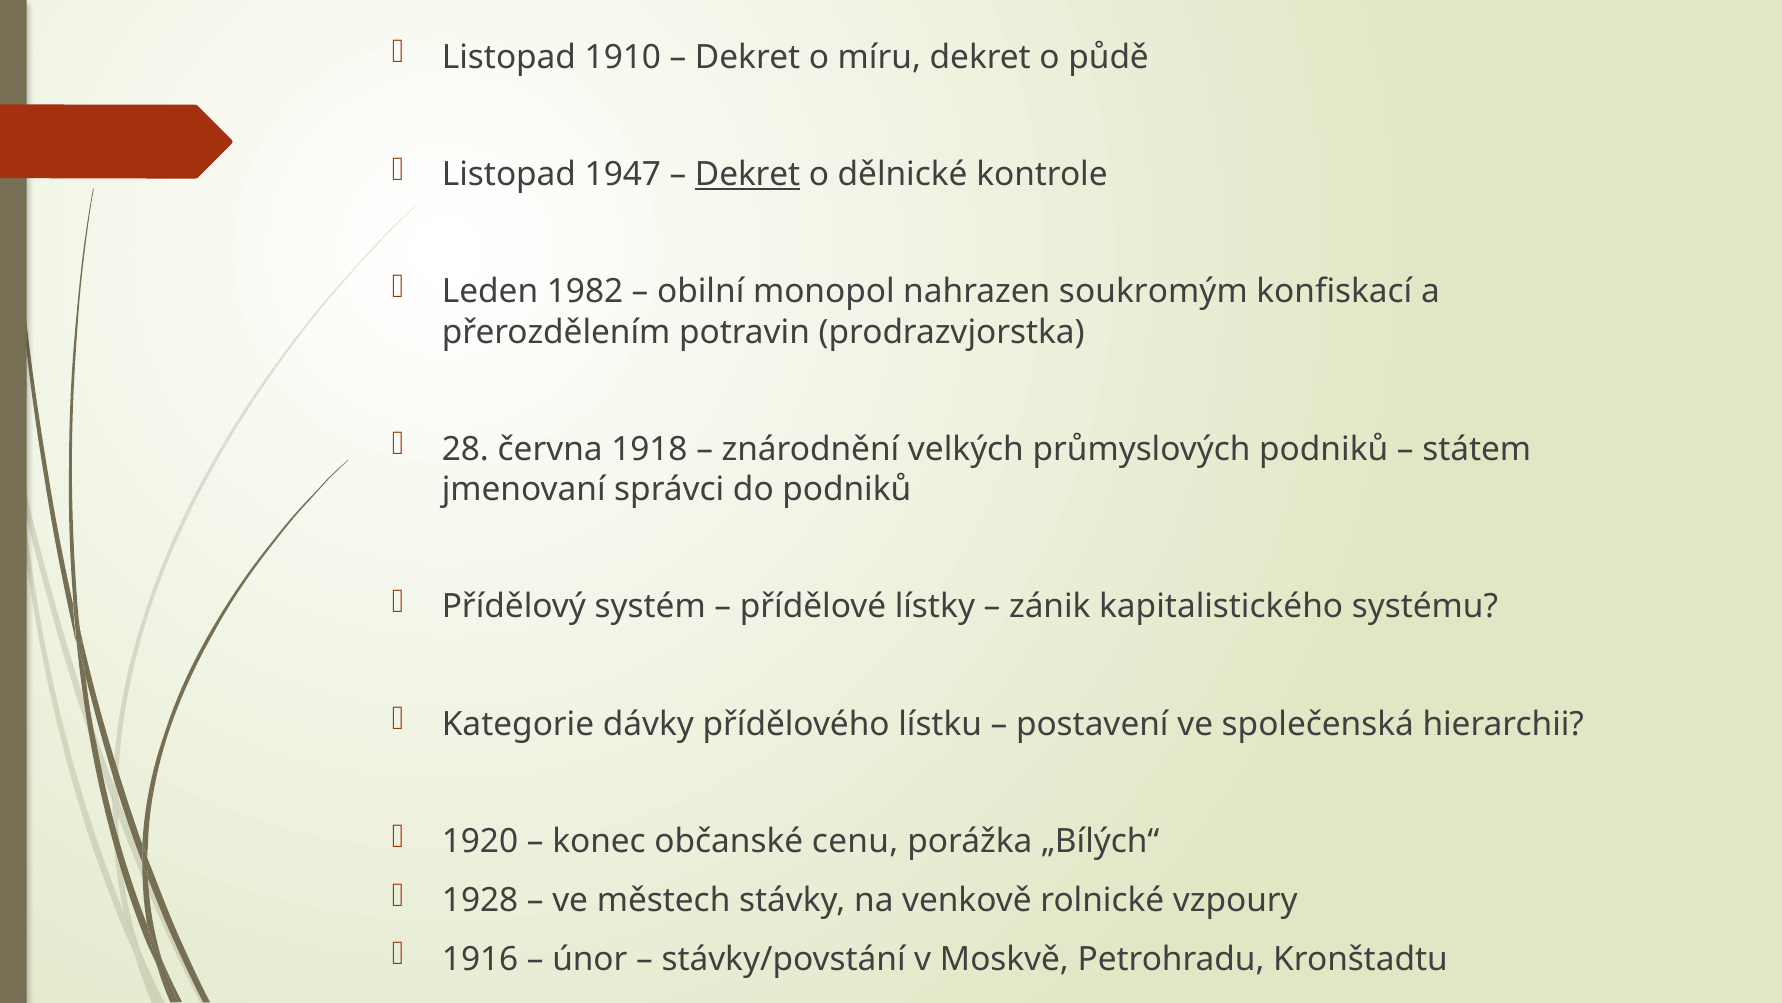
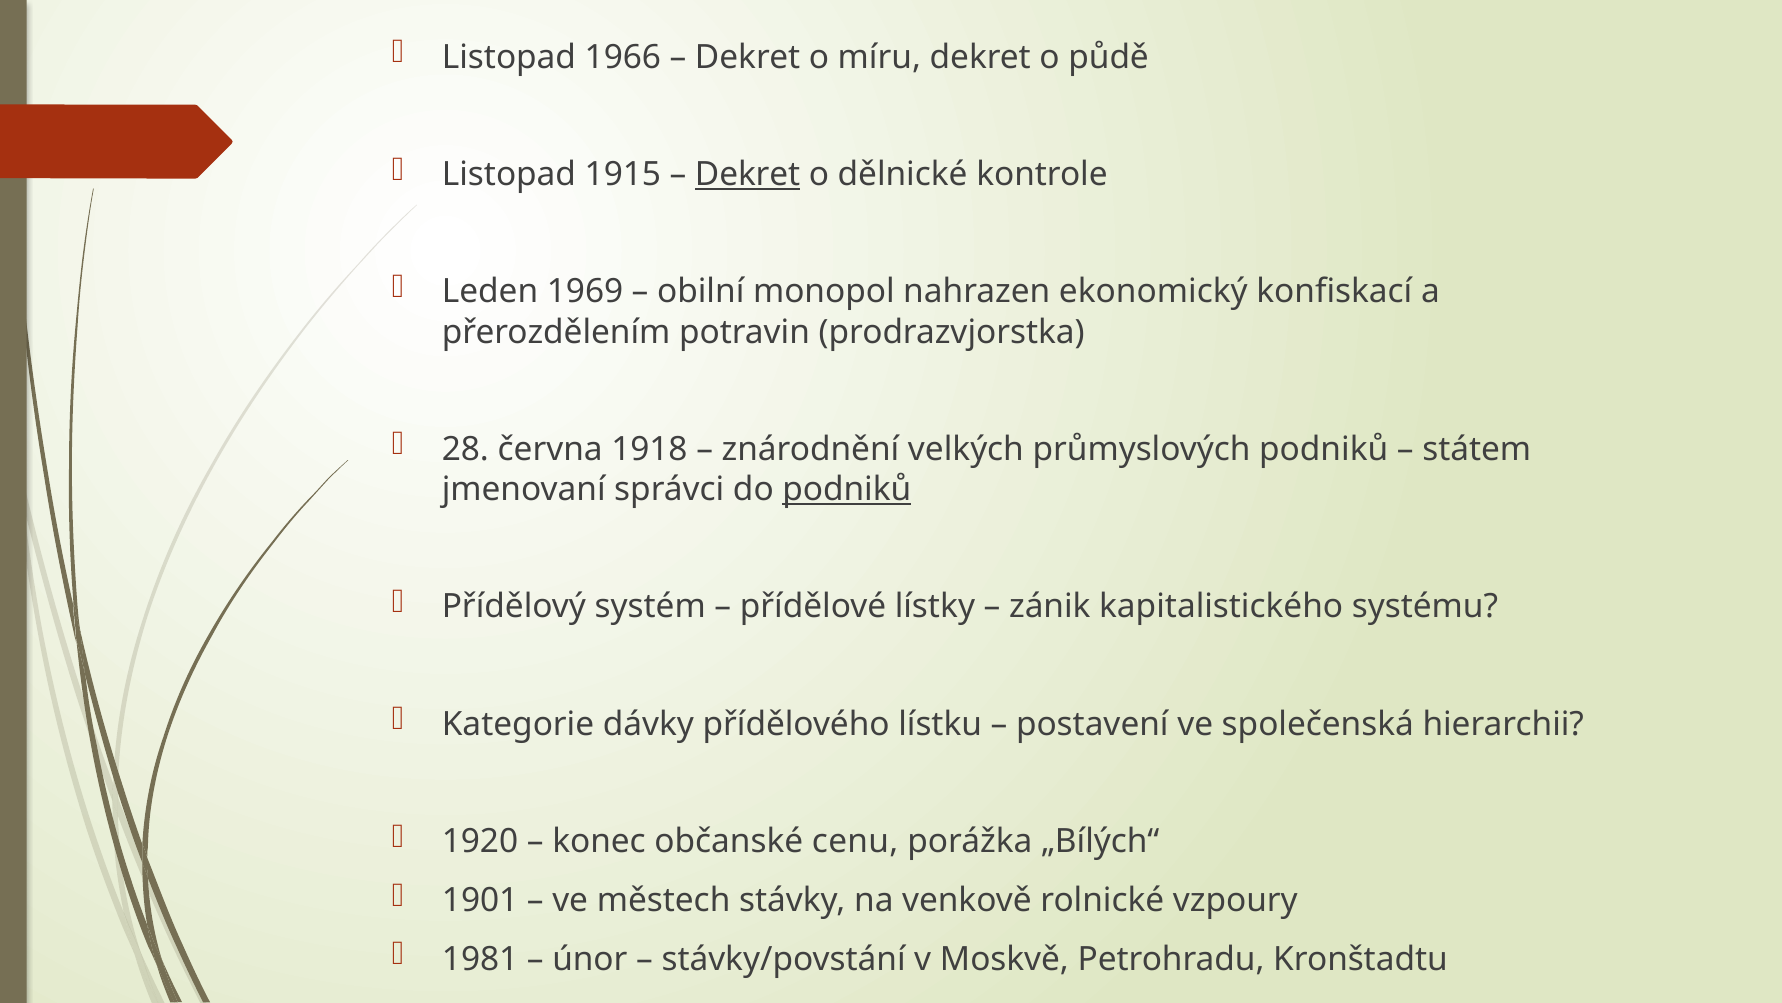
1910: 1910 -> 1966
1947: 1947 -> 1915
1982: 1982 -> 1969
soukromým: soukromým -> ekonomický
podniků at (847, 489) underline: none -> present
1928: 1928 -> 1901
1916: 1916 -> 1981
